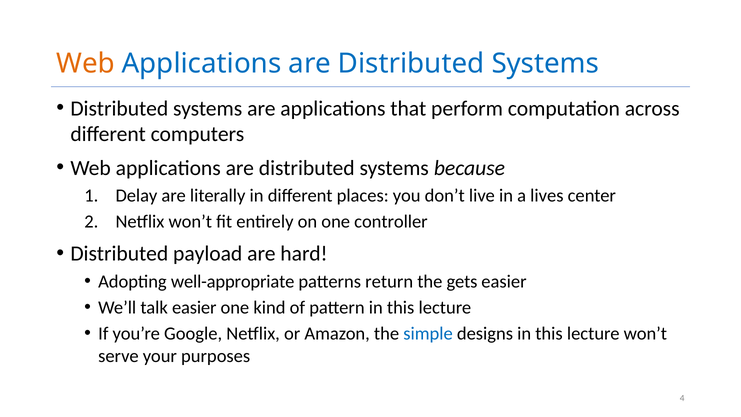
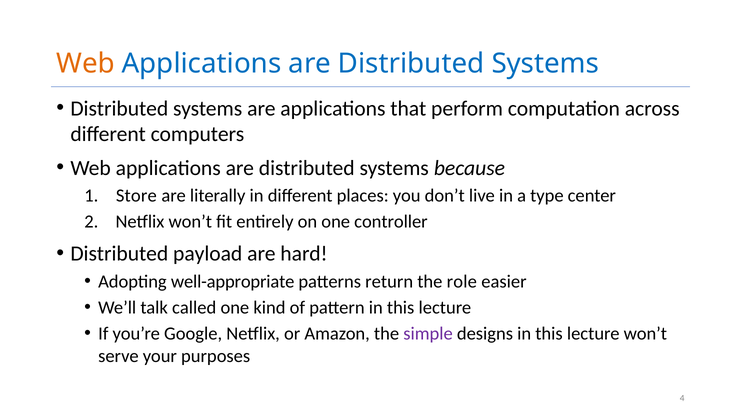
Delay: Delay -> Store
lives: lives -> type
gets: gets -> role
talk easier: easier -> called
simple colour: blue -> purple
